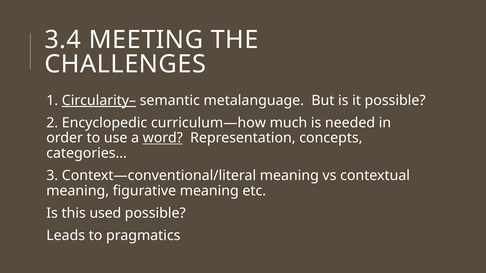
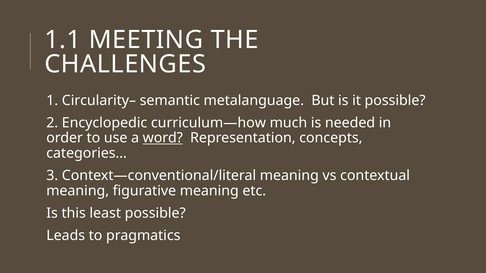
3.4: 3.4 -> 1.1
Circularity– underline: present -> none
used: used -> least
